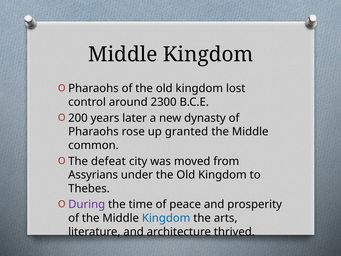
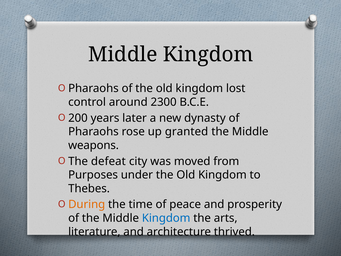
common: common -> weapons
Assyrians: Assyrians -> Purposes
During colour: purple -> orange
